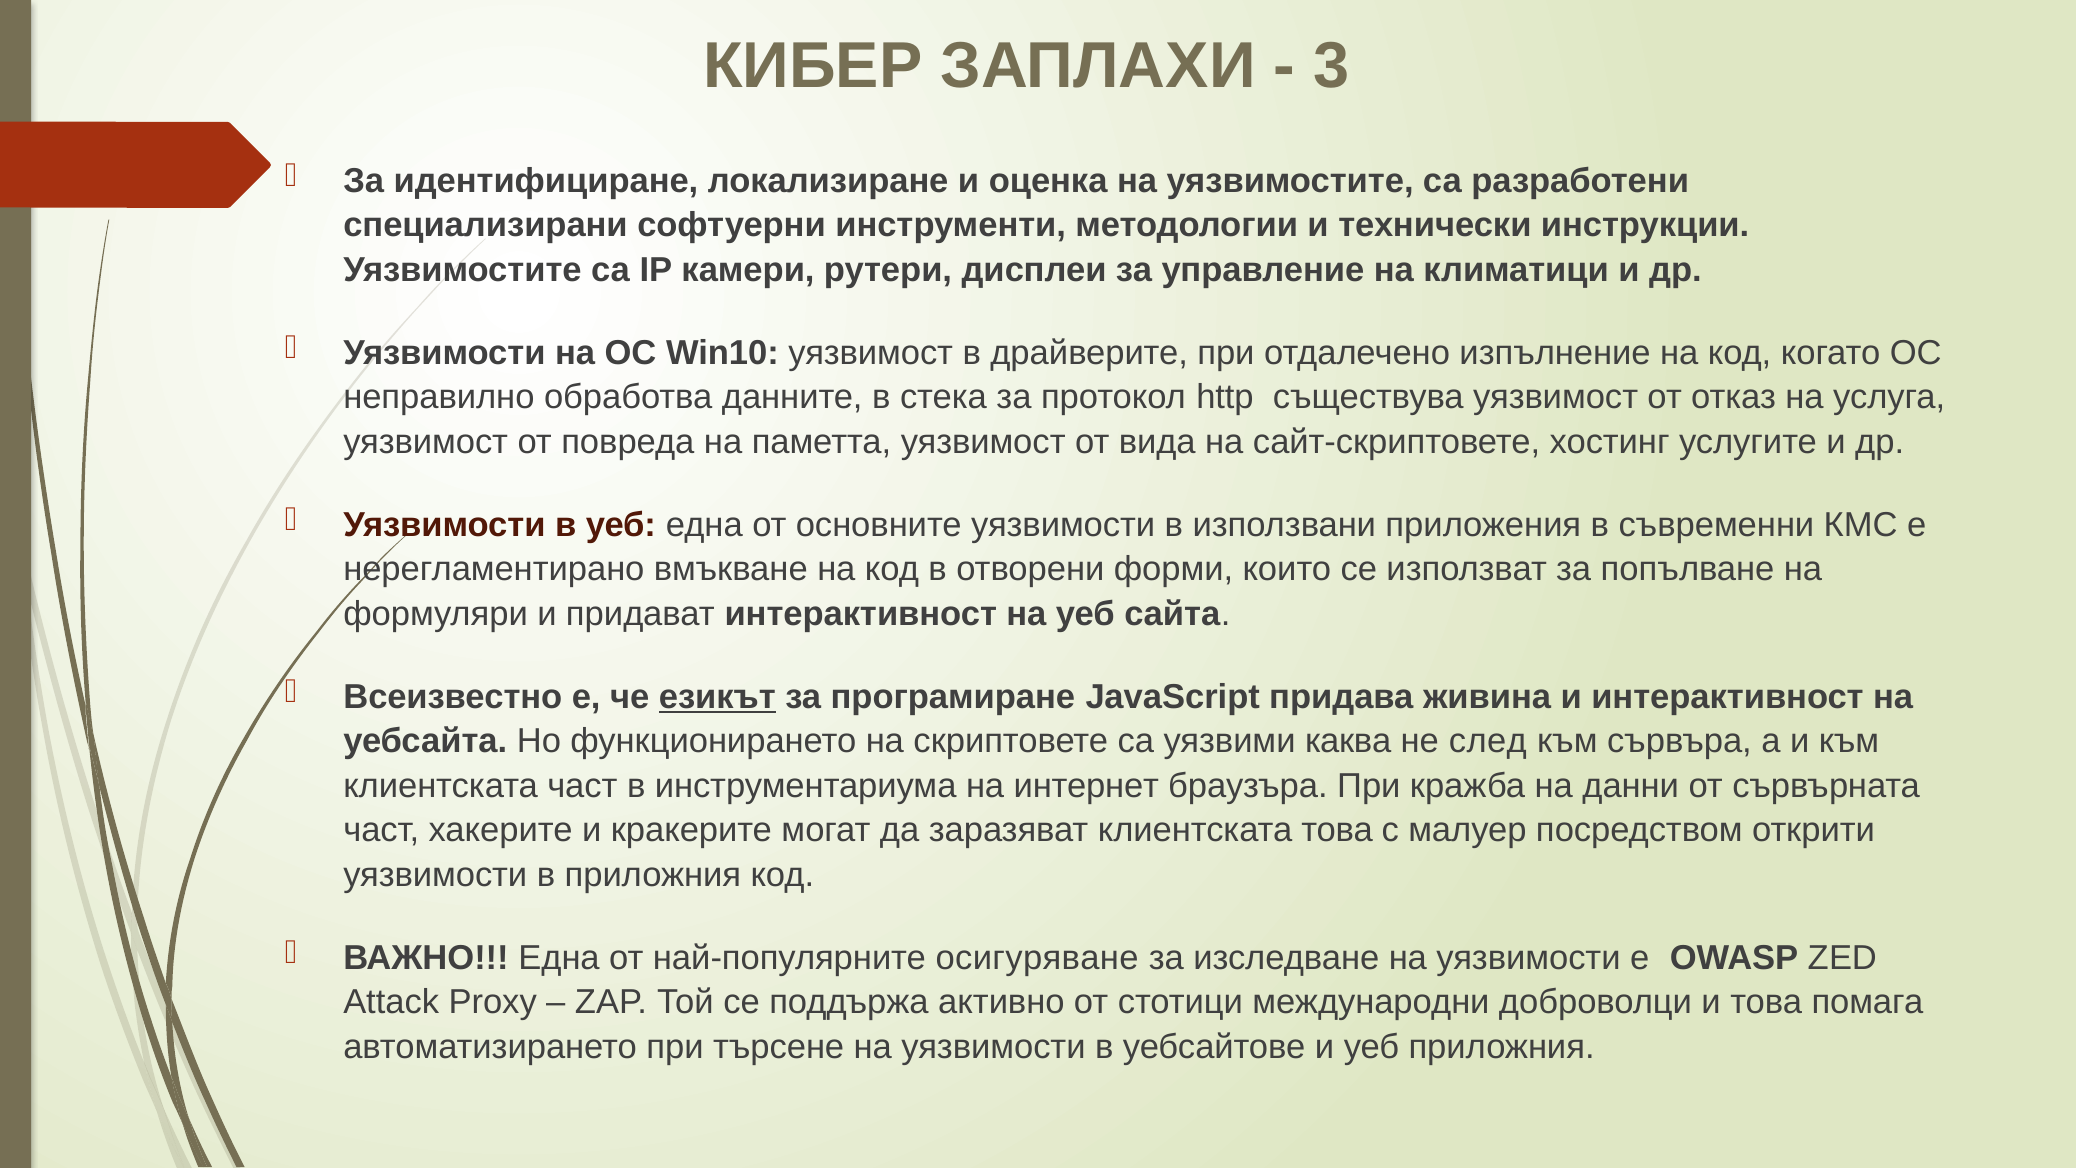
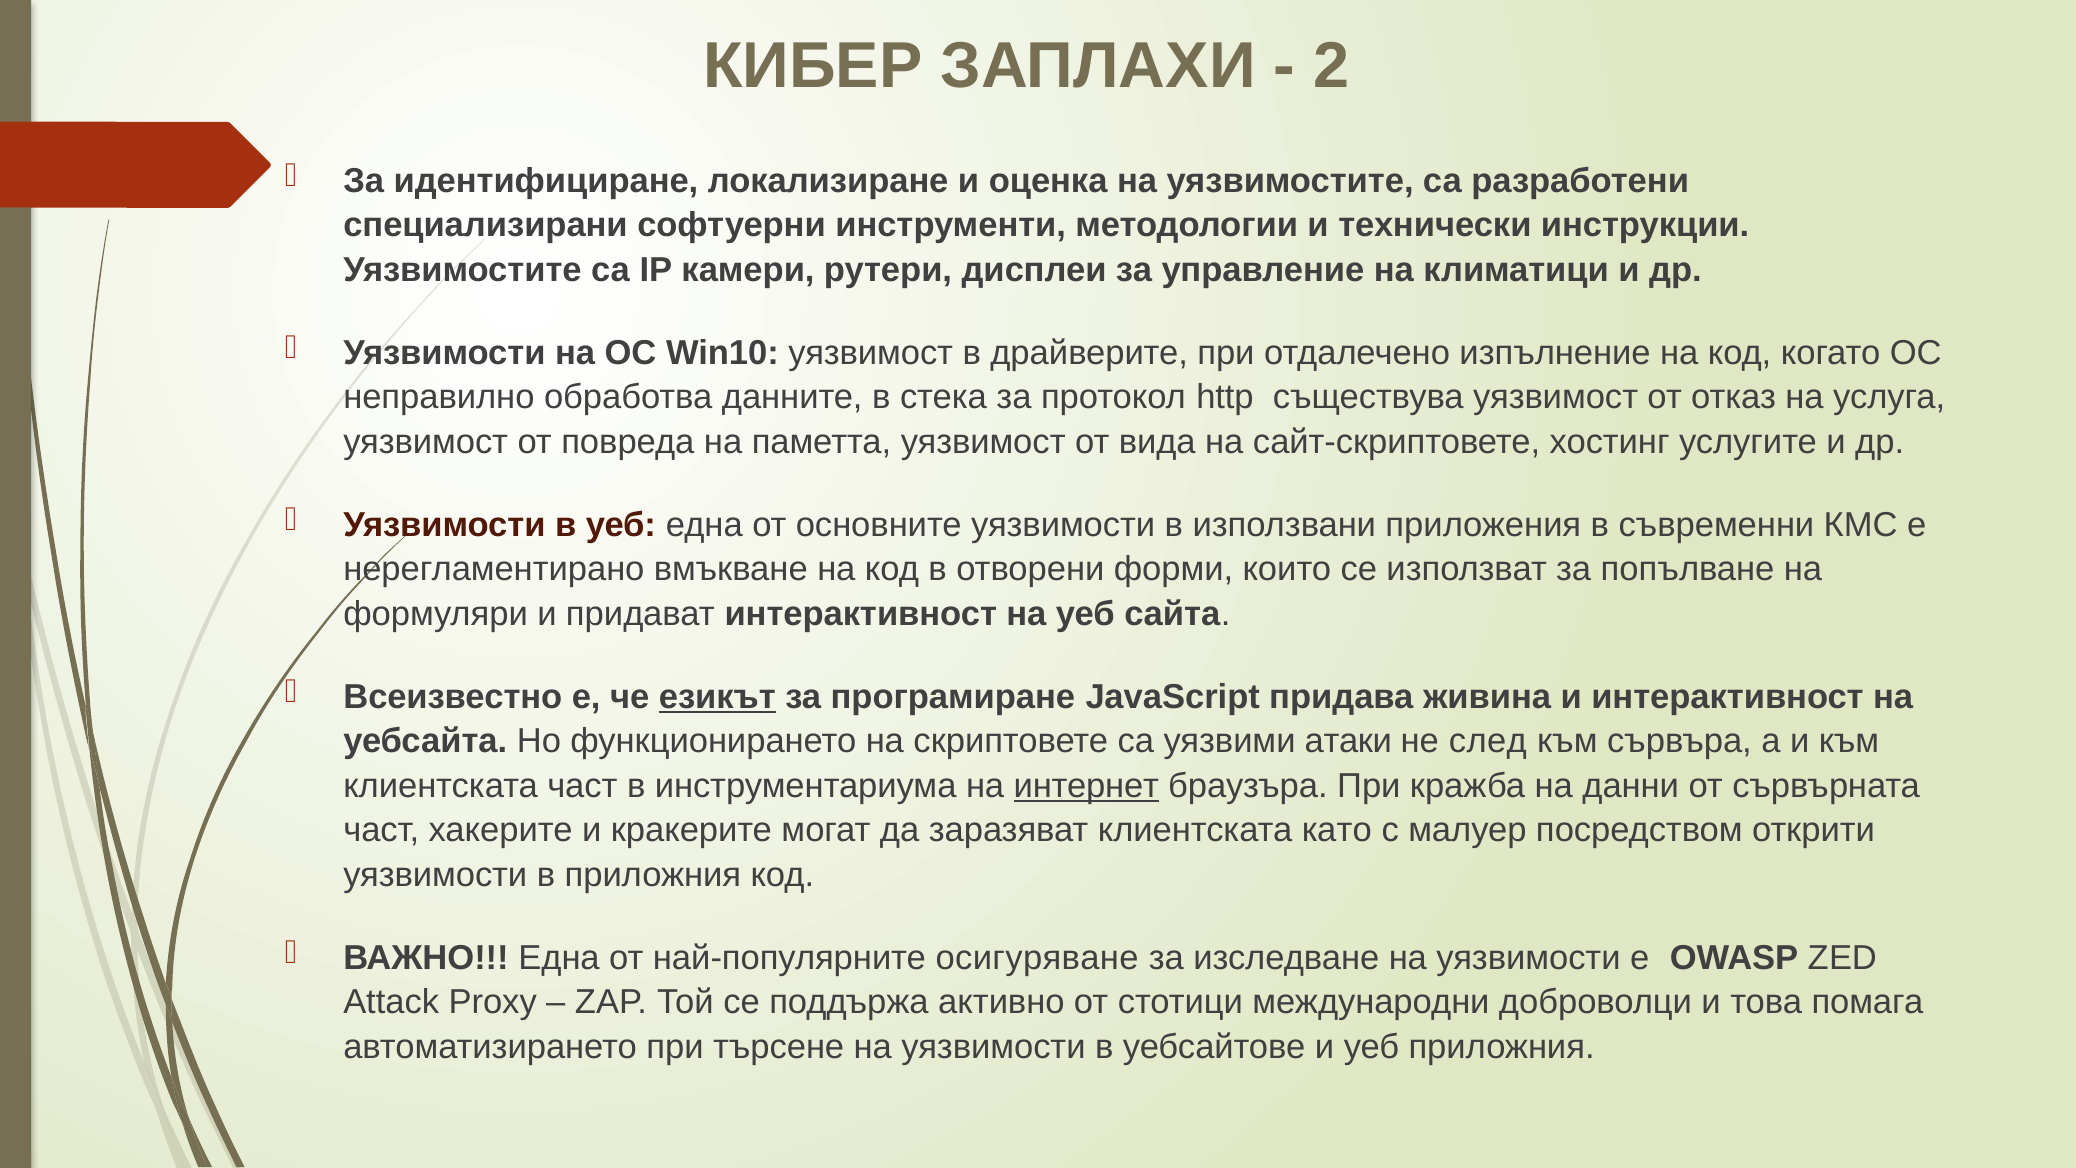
3: 3 -> 2
каква: каква -> атаки
интернет underline: none -> present
клиентската това: това -> като
